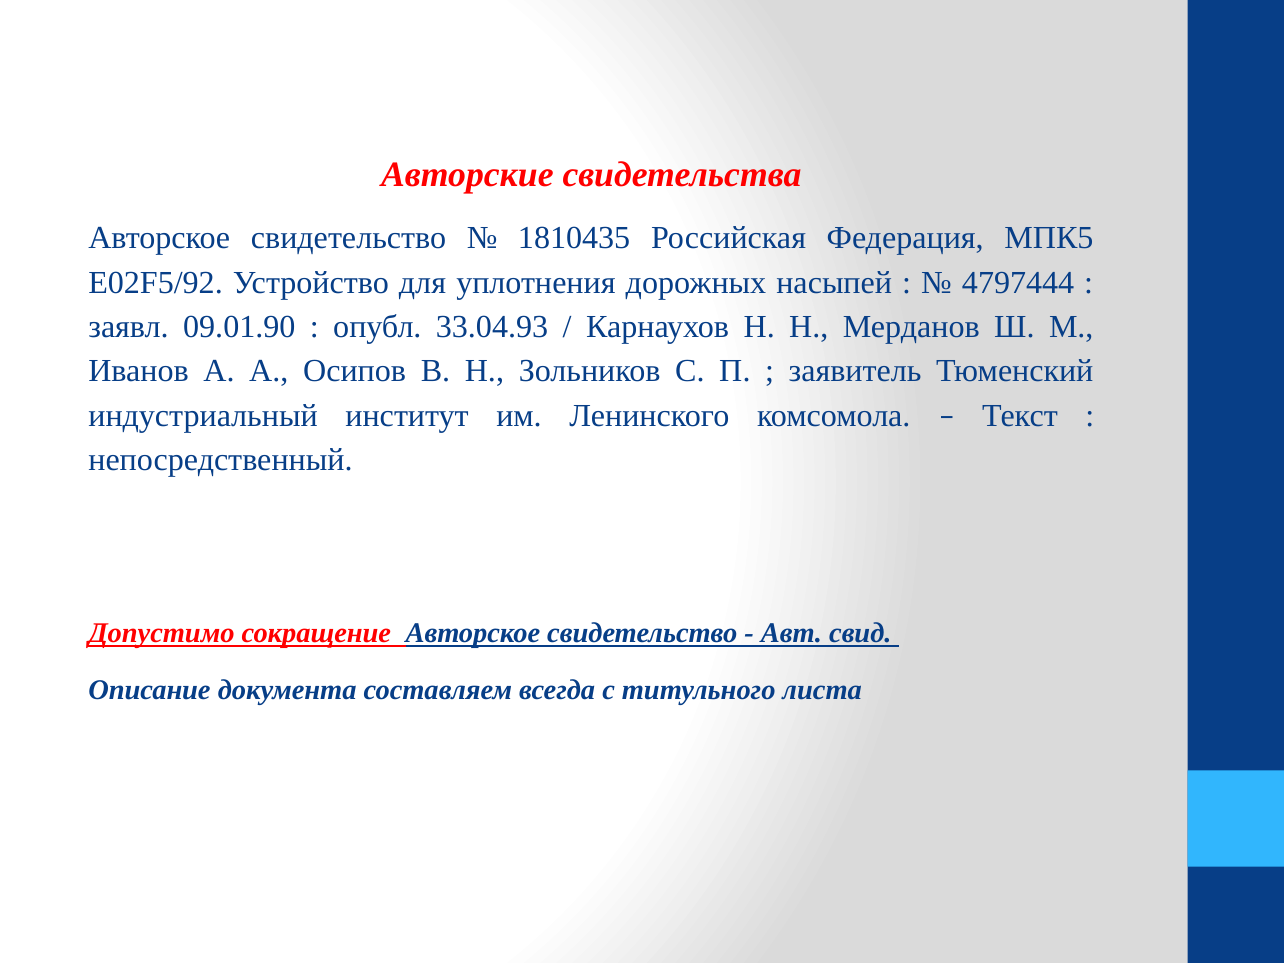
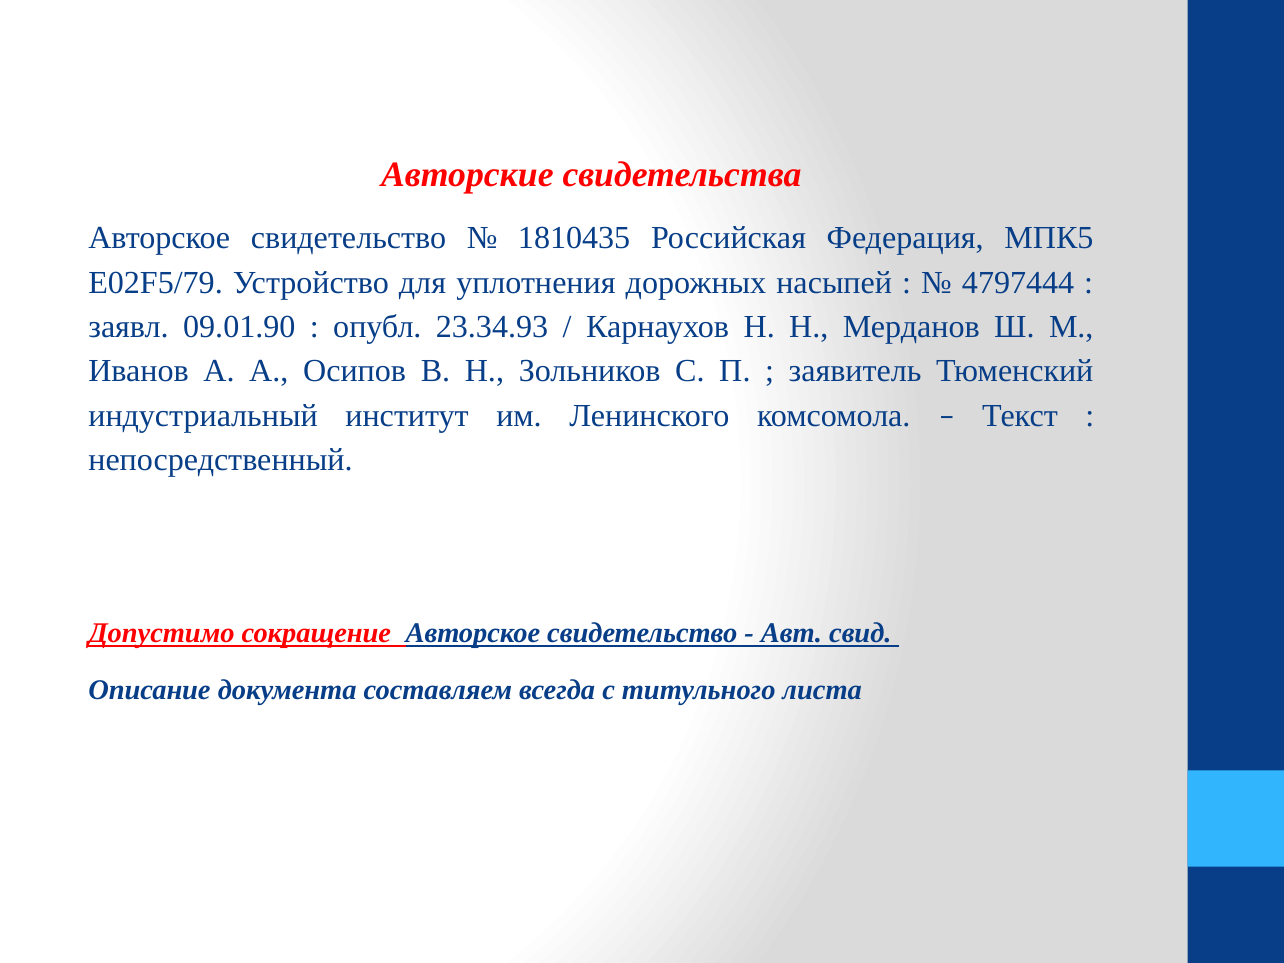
E02F5/92: E02F5/92 -> E02F5/79
33.04.93: 33.04.93 -> 23.34.93
